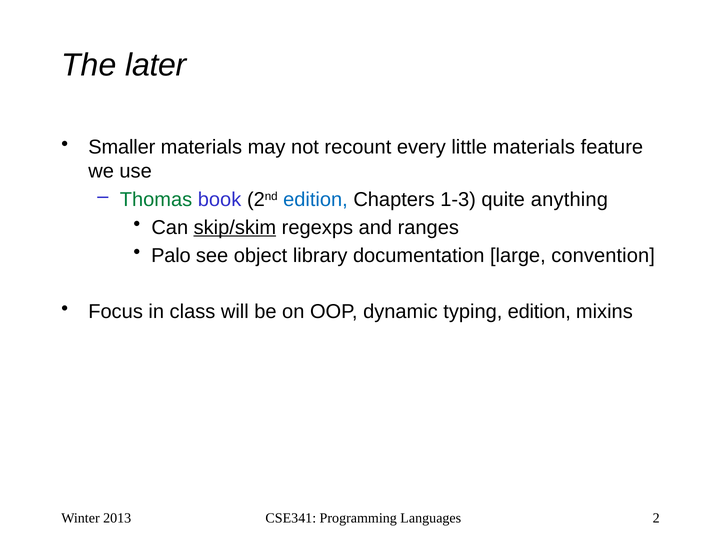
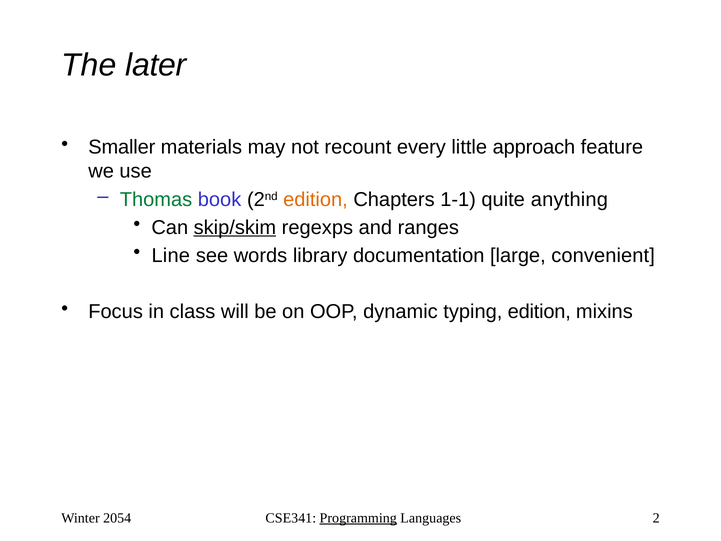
little materials: materials -> approach
edition at (315, 199) colour: blue -> orange
1-3: 1-3 -> 1-1
Palo: Palo -> Line
object: object -> words
convention: convention -> convenient
2013: 2013 -> 2054
Programming underline: none -> present
